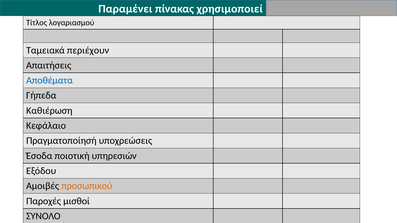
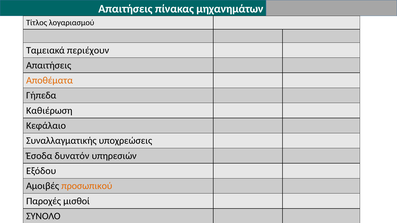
Παραμένει at (125, 9): Παραμένει -> Απαιτήσεις
χρησιμοποιεί: χρησιμοποιεί -> μηχανημάτων
Αποθέματα colour: blue -> orange
Πραγματοποίησή: Πραγματοποίησή -> Συναλλαγματικής
ποιοτική: ποιοτική -> δυνατόν
